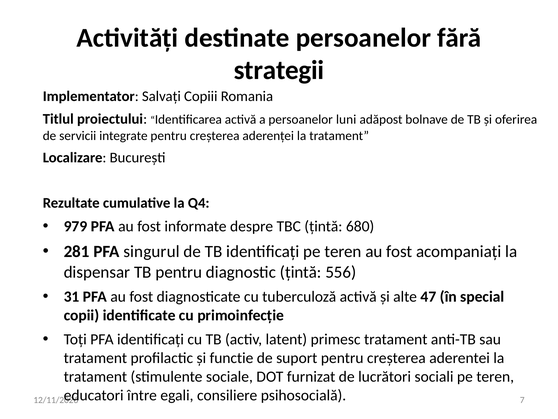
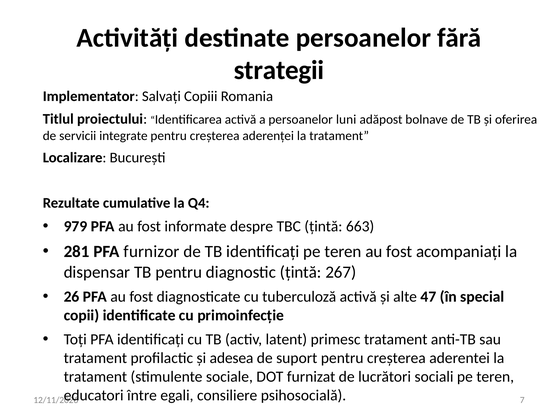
680: 680 -> 663
singurul: singurul -> furnizor
556: 556 -> 267
31: 31 -> 26
functie: functie -> adesea
